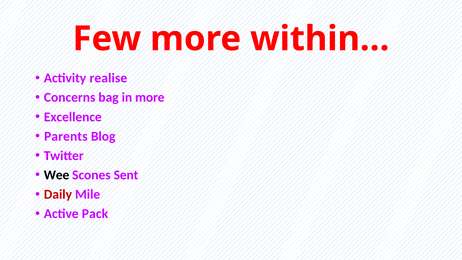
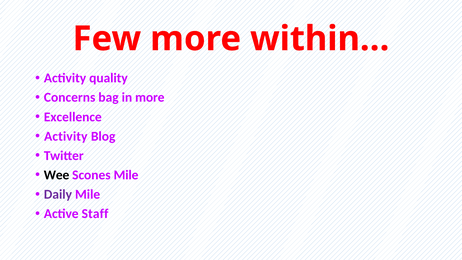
realise: realise -> quality
Parents at (66, 136): Parents -> Activity
Scones Sent: Sent -> Mile
Daily colour: red -> purple
Pack: Pack -> Staff
